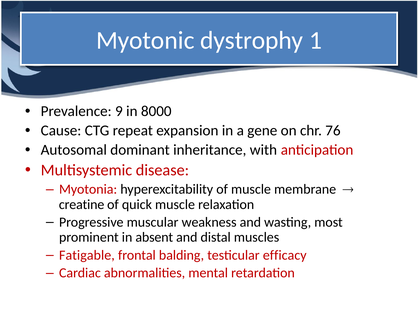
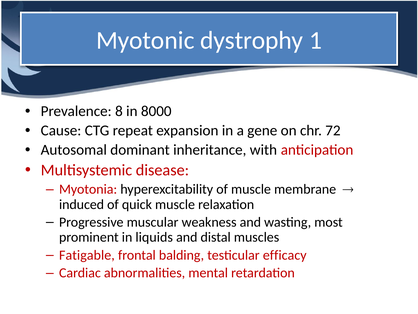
9: 9 -> 8
76: 76 -> 72
creatine: creatine -> induced
absent: absent -> liquids
